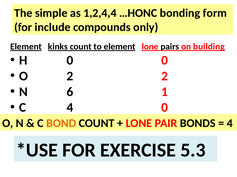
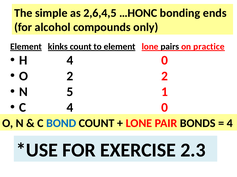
1,2,4,4: 1,2,4,4 -> 2,6,4,5
form: form -> ends
include: include -> alcohol
building: building -> practice
H 0: 0 -> 4
6: 6 -> 5
BOND colour: orange -> blue
5.3: 5.3 -> 2.3
